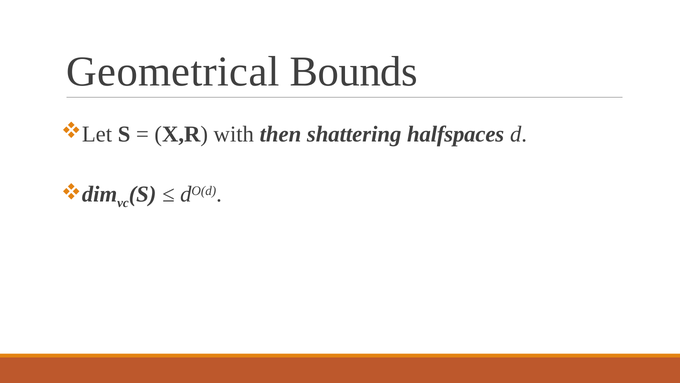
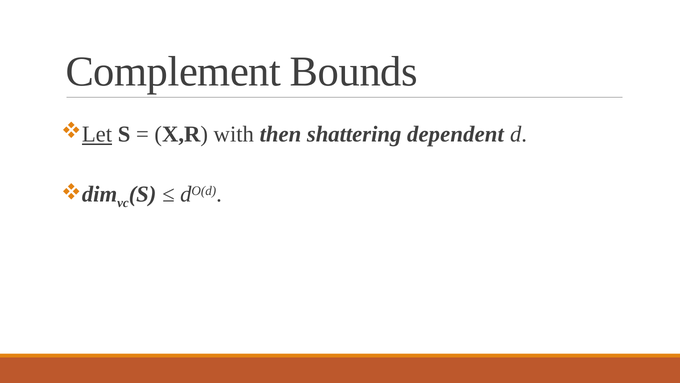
Geometrical: Geometrical -> Complement
Let underline: none -> present
halfspaces: halfspaces -> dependent
